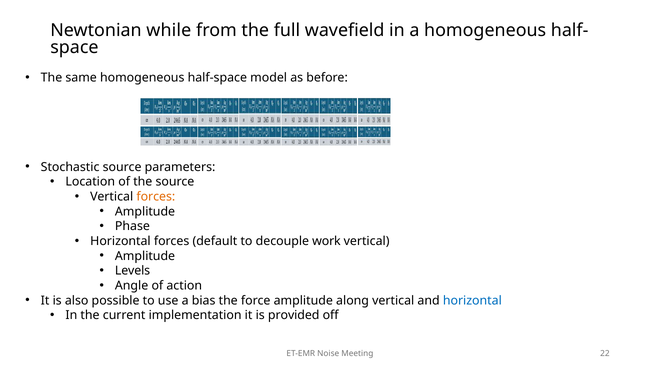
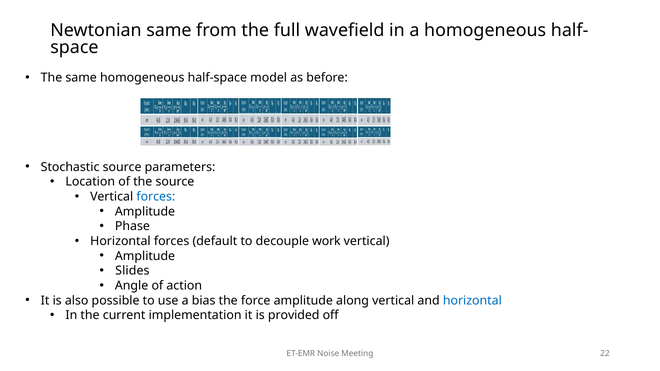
Newtonian while: while -> same
forces at (156, 197) colour: orange -> blue
Levels: Levels -> Slides
